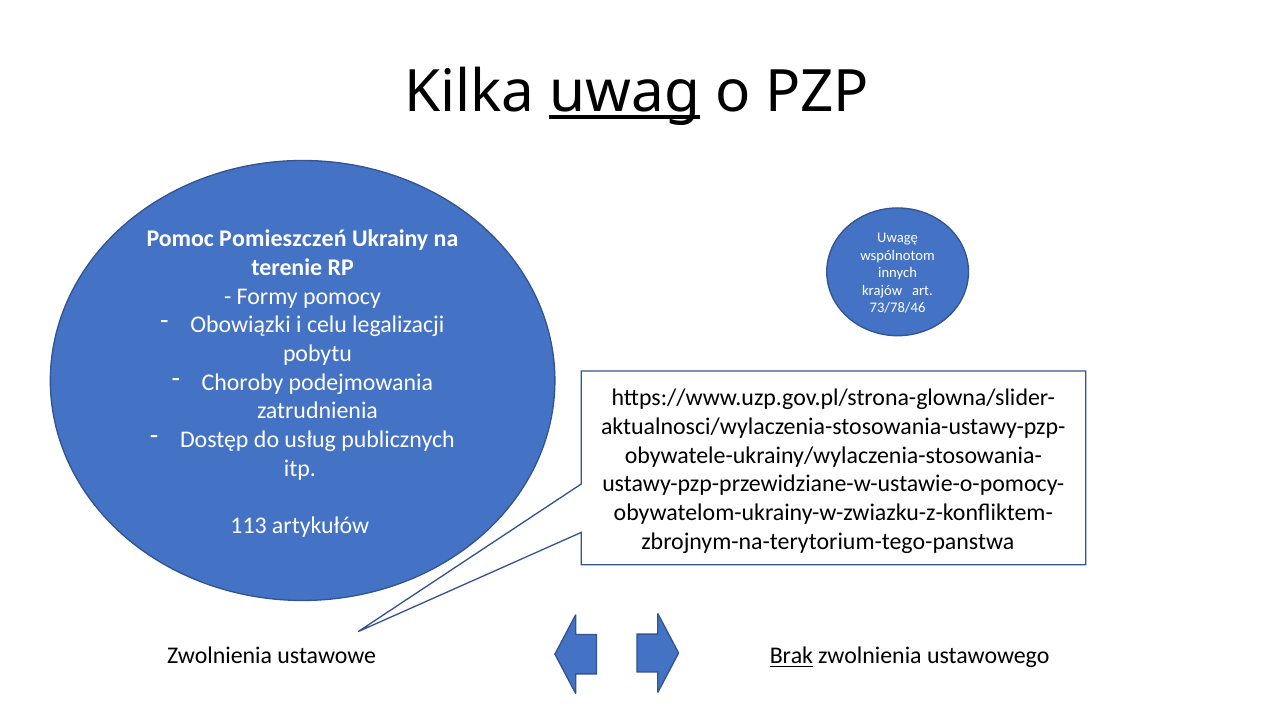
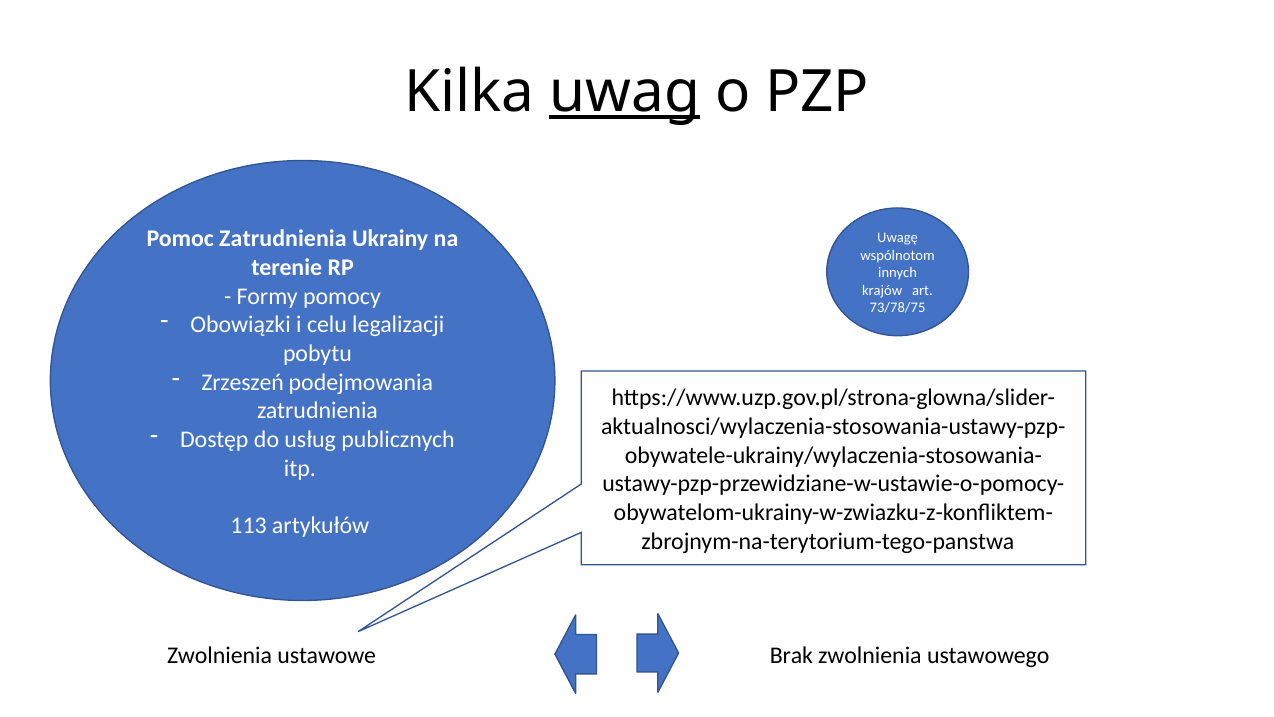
Pomoc Pomieszczeń: Pomieszczeń -> Zatrudnienia
73/78/46: 73/78/46 -> 73/78/75
Choroby: Choroby -> Zrzeszeń
Brak underline: present -> none
